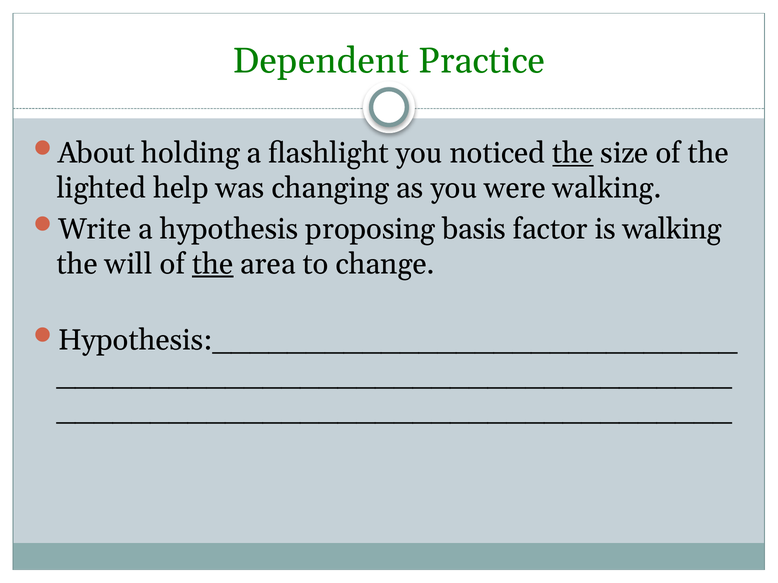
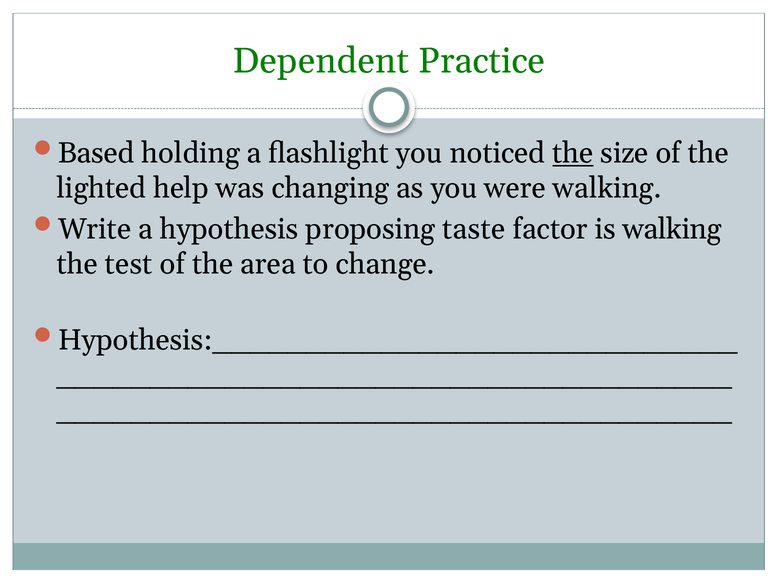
About: About -> Based
basis: basis -> taste
will: will -> test
the at (213, 264) underline: present -> none
